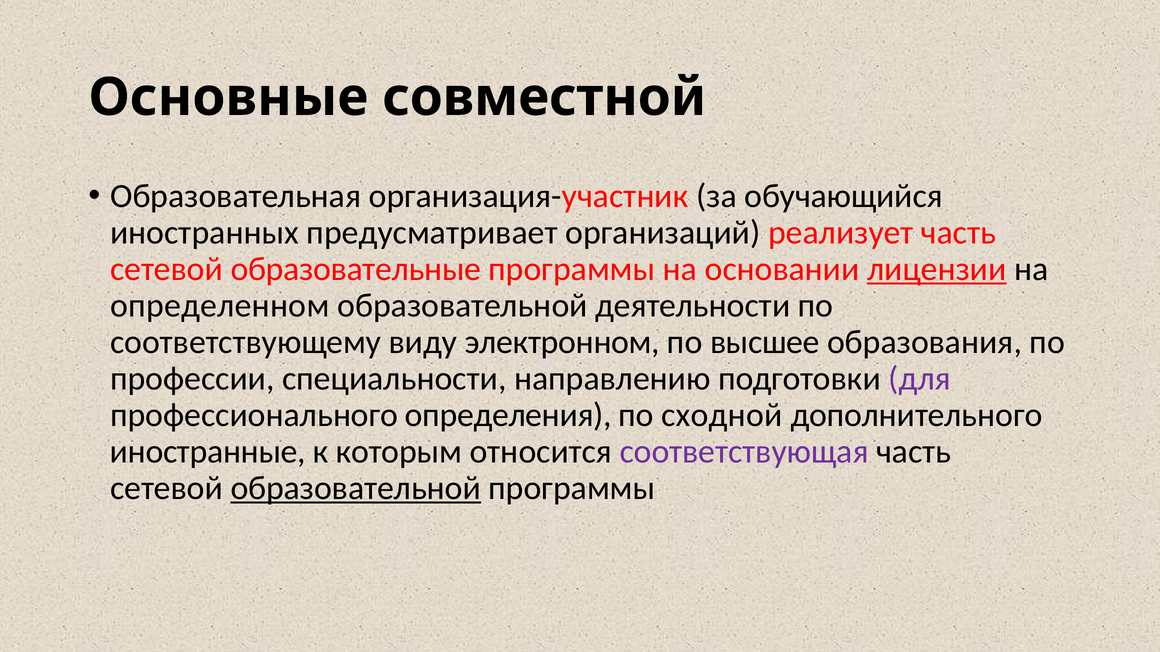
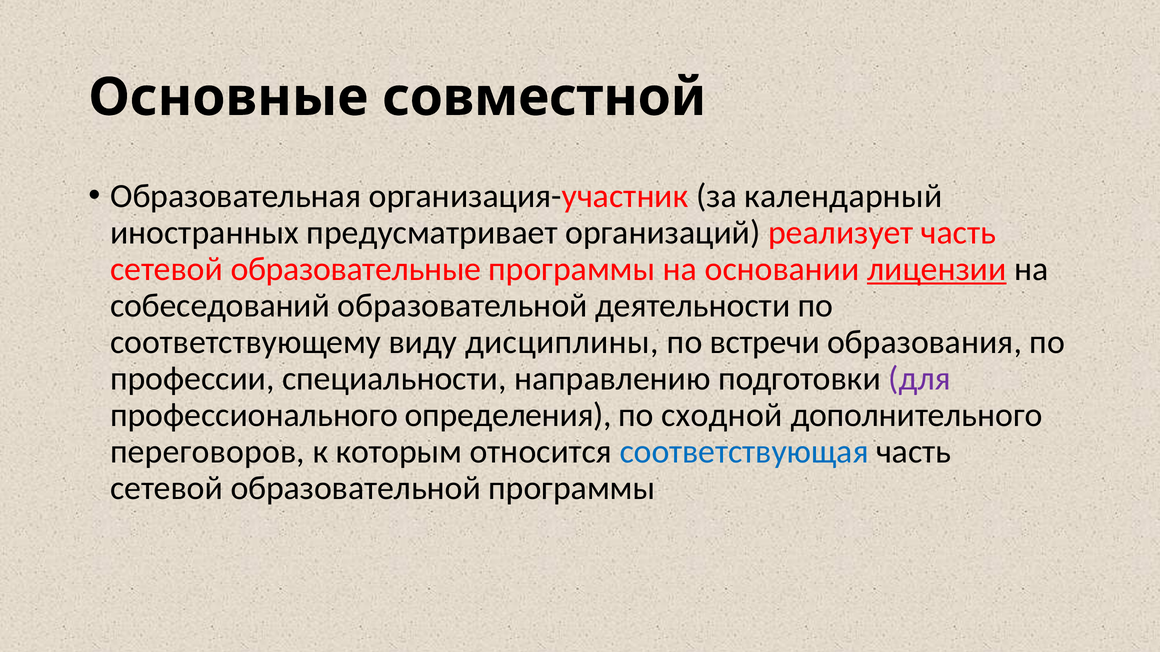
обучающийся: обучающийся -> календарный
определенном: определенном -> собеседований
электронном: электронном -> дисциплины
высшее: высшее -> встречи
иностранные: иностранные -> переговоров
соответствующая colour: purple -> blue
образовательной at (356, 488) underline: present -> none
